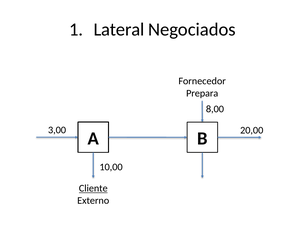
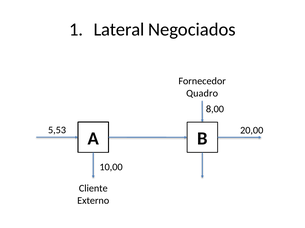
Prepara: Prepara -> Quadro
3,00: 3,00 -> 5,53
Cliente underline: present -> none
